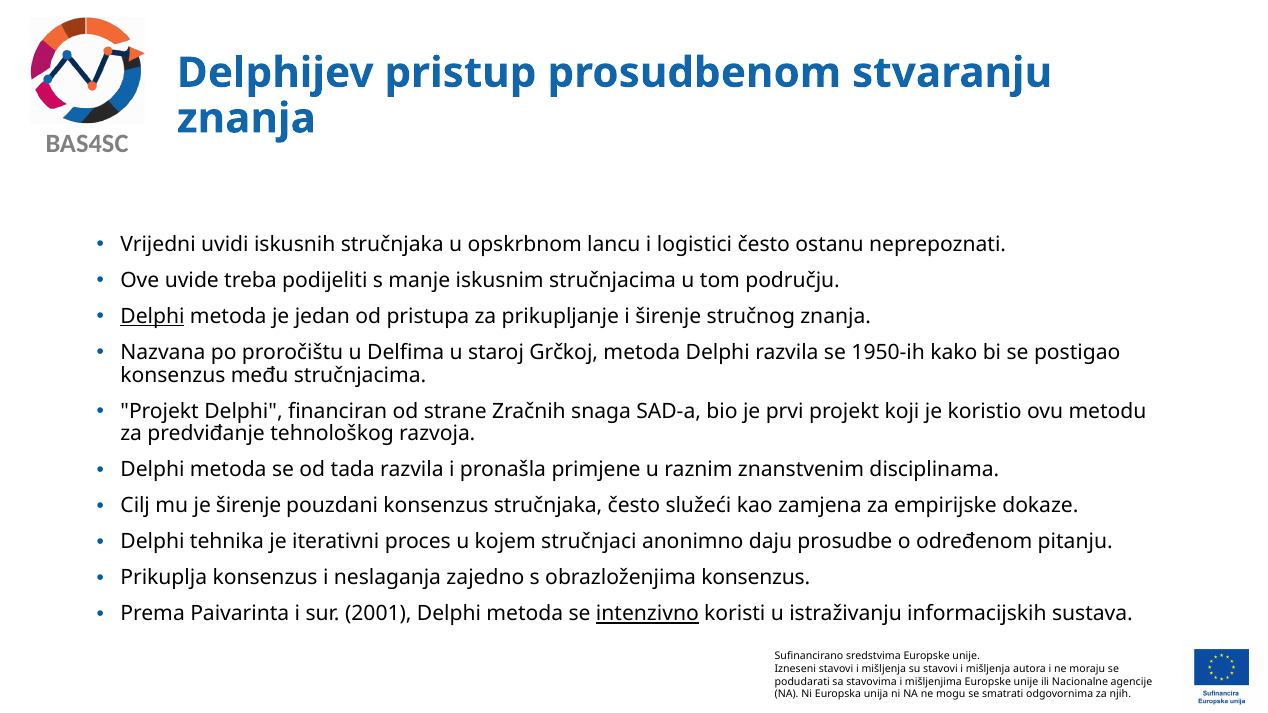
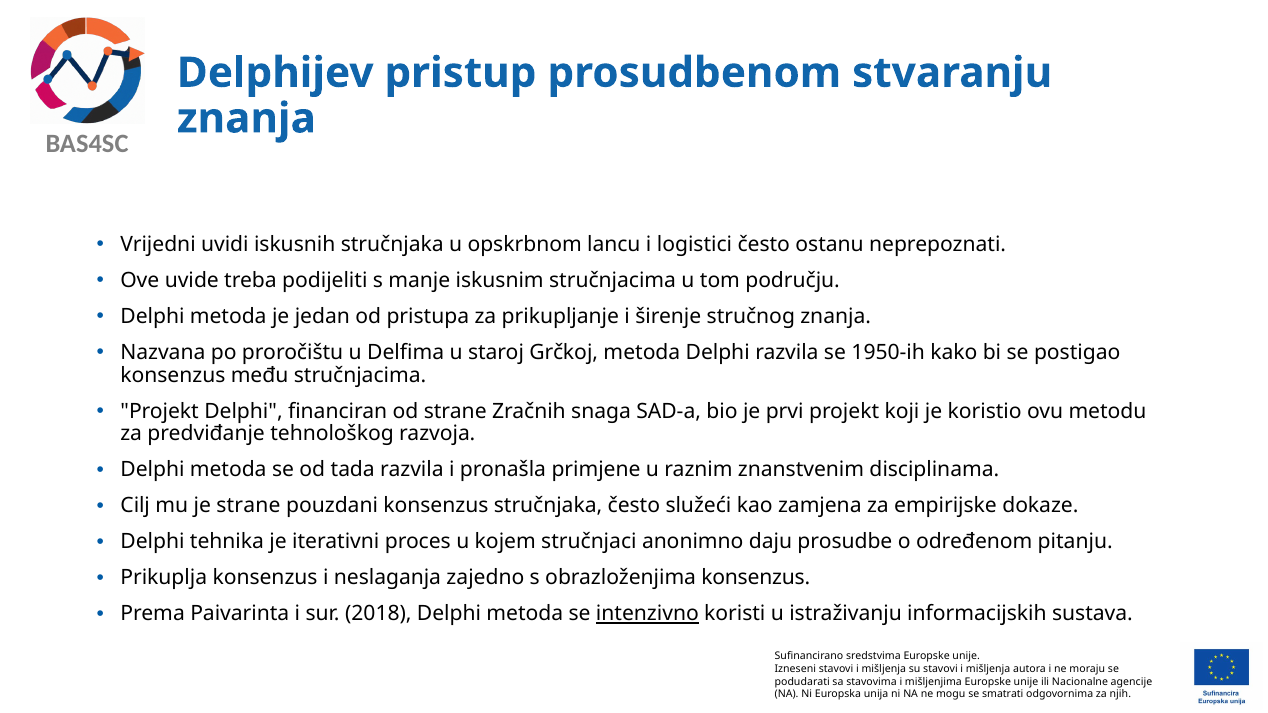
Delphi at (152, 316) underline: present -> none
je širenje: širenje -> strane
2001: 2001 -> 2018
